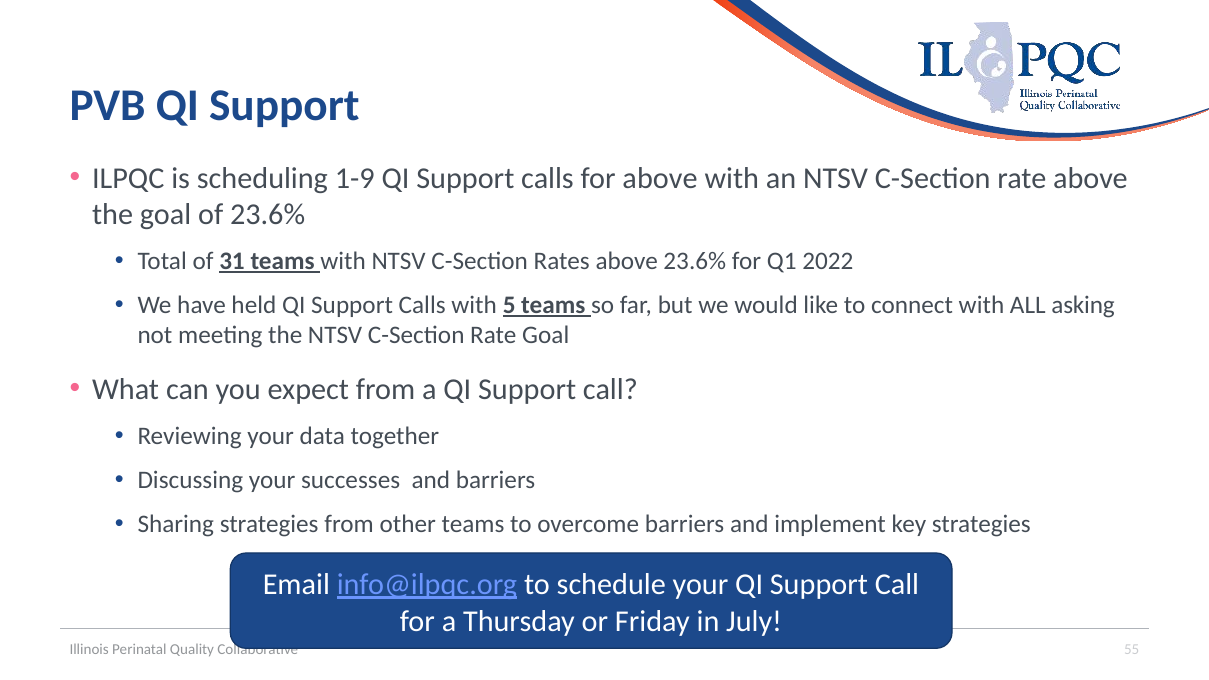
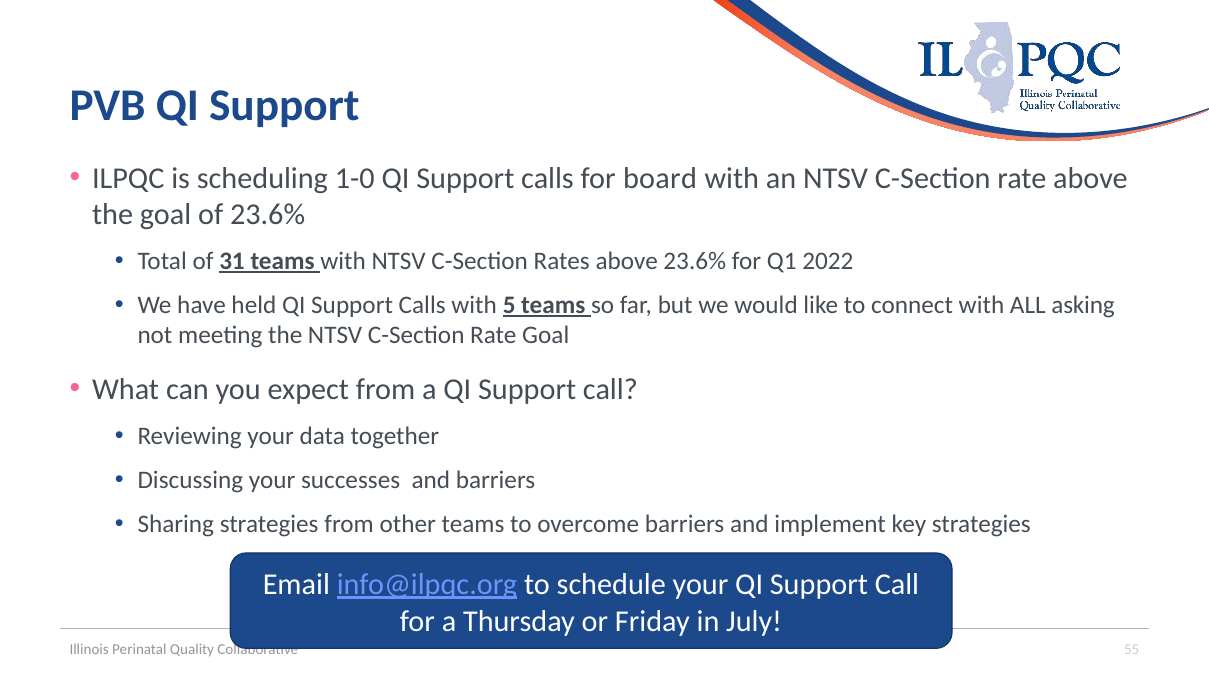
1-9: 1-9 -> 1-0
for above: above -> board
